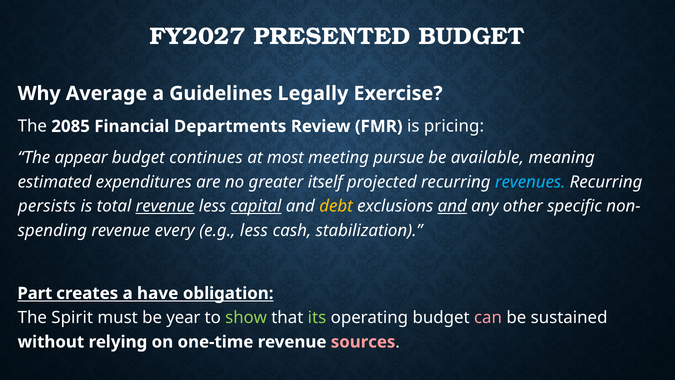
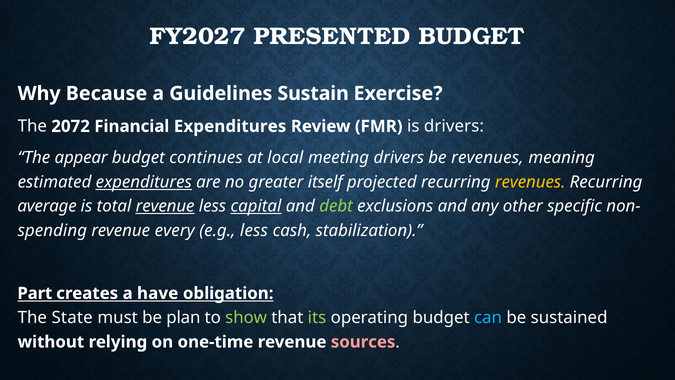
Average: Average -> Because
Legally: Legally -> Sustain
2085: 2085 -> 2072
Financial Departments: Departments -> Expenditures
is pricing: pricing -> drivers
most: most -> local
meeting pursue: pursue -> drivers
be available: available -> revenues
expenditures at (144, 182) underline: none -> present
revenues at (530, 182) colour: light blue -> yellow
persists: persists -> average
debt colour: yellow -> light green
and at (452, 206) underline: present -> none
Spirit: Spirit -> State
year: year -> plan
can colour: pink -> light blue
